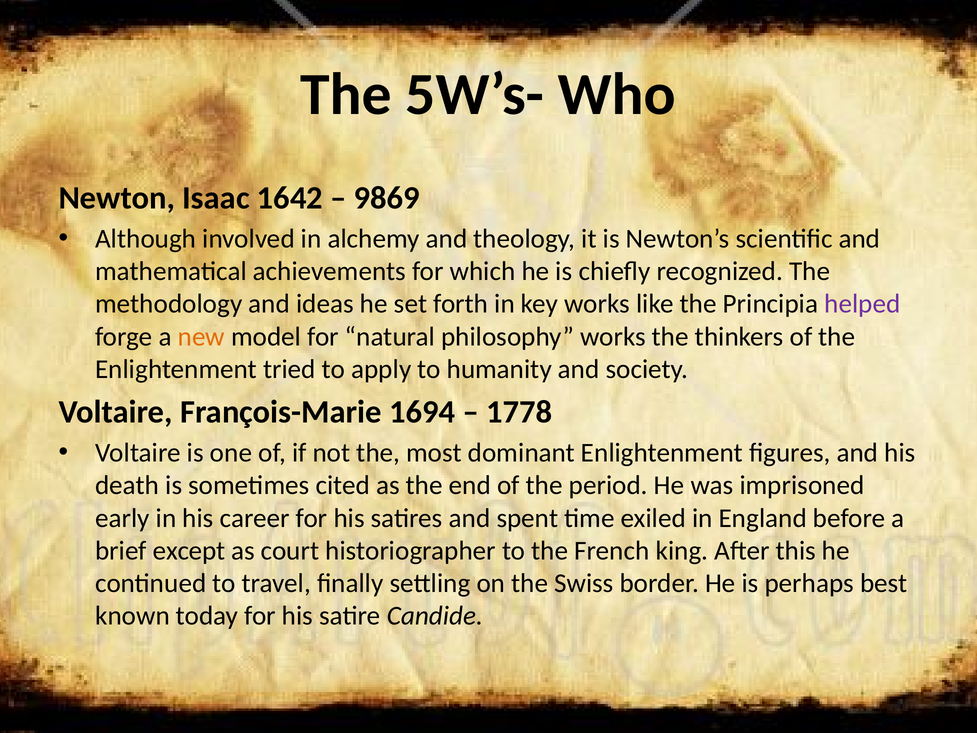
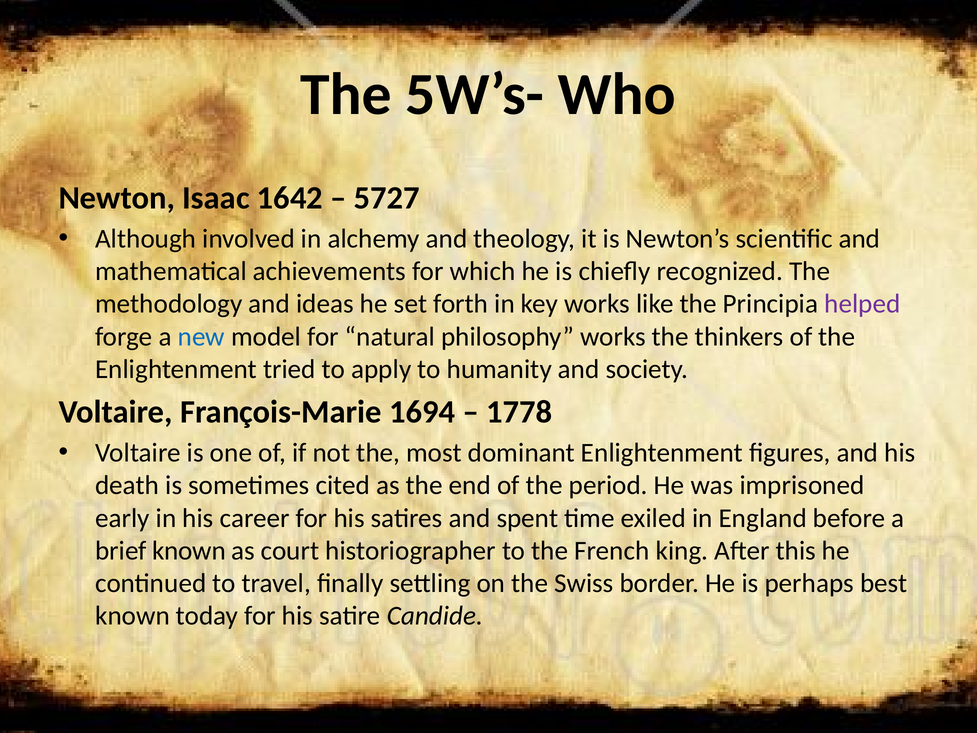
9869: 9869 -> 5727
new colour: orange -> blue
brief except: except -> known
